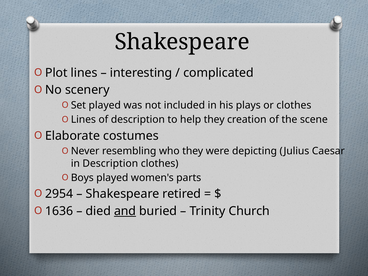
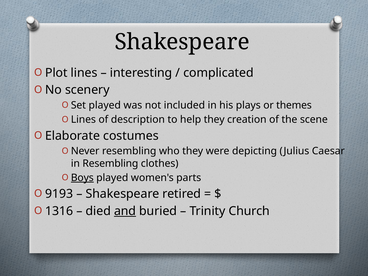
or clothes: clothes -> themes
in Description: Description -> Resembling
Boys underline: none -> present
2954: 2954 -> 9193
1636: 1636 -> 1316
